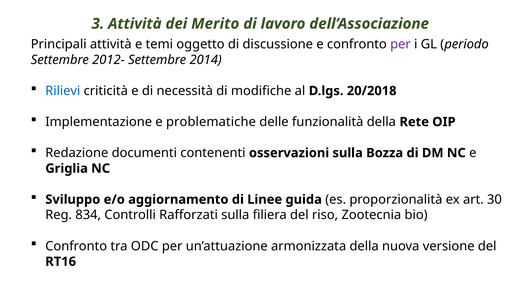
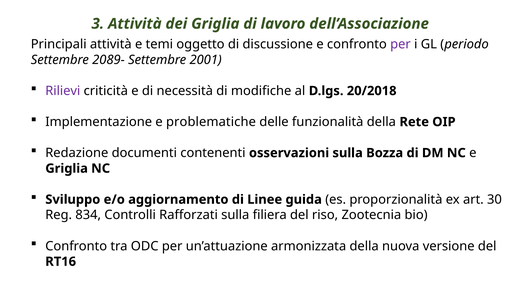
dei Merito: Merito -> Griglia
2012-: 2012- -> 2089-
2014: 2014 -> 2001
Rilievi colour: blue -> purple
